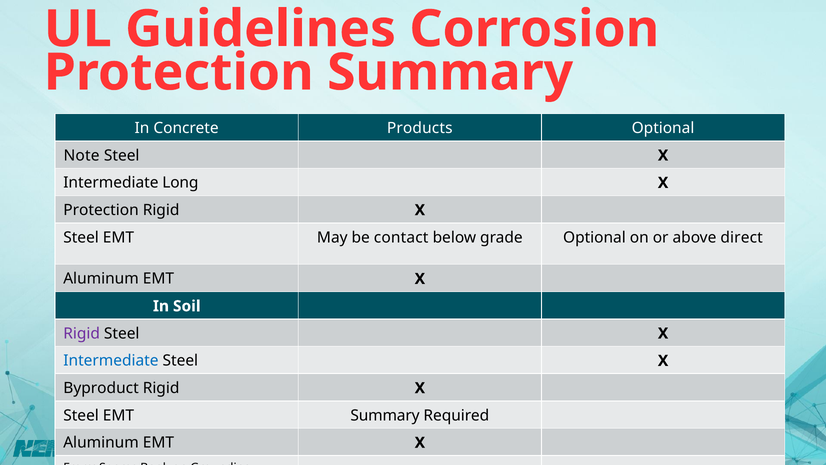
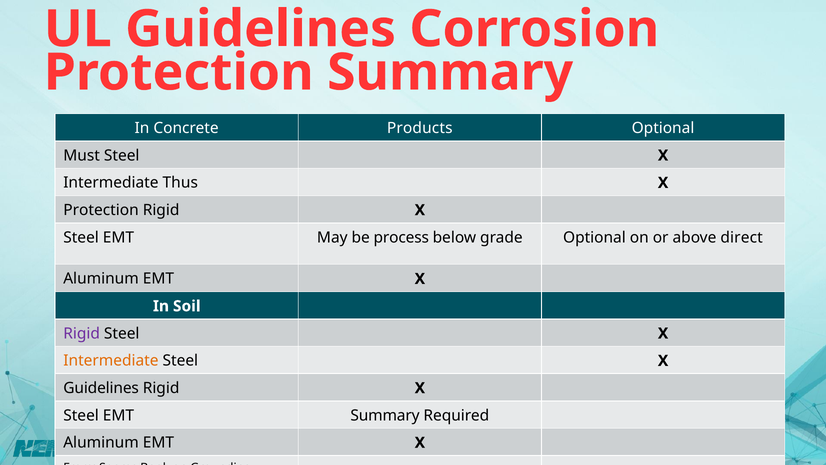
Note: Note -> Must
Long: Long -> Thus
contact: contact -> process
Intermediate at (111, 361) colour: blue -> orange
Byproduct at (101, 388): Byproduct -> Guidelines
